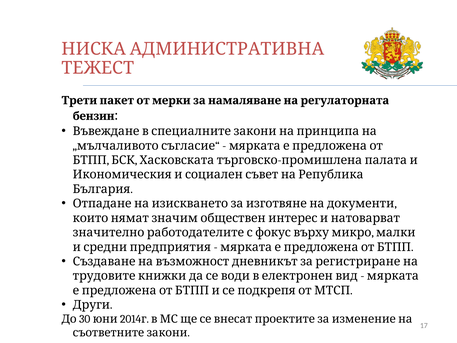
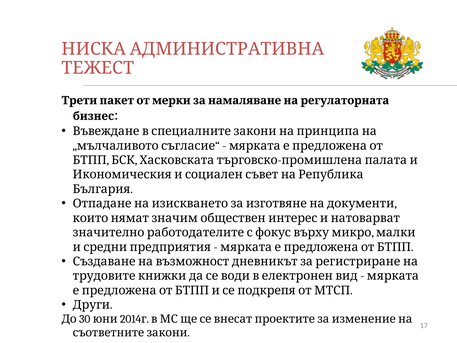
бензин: бензин -> бизнес
